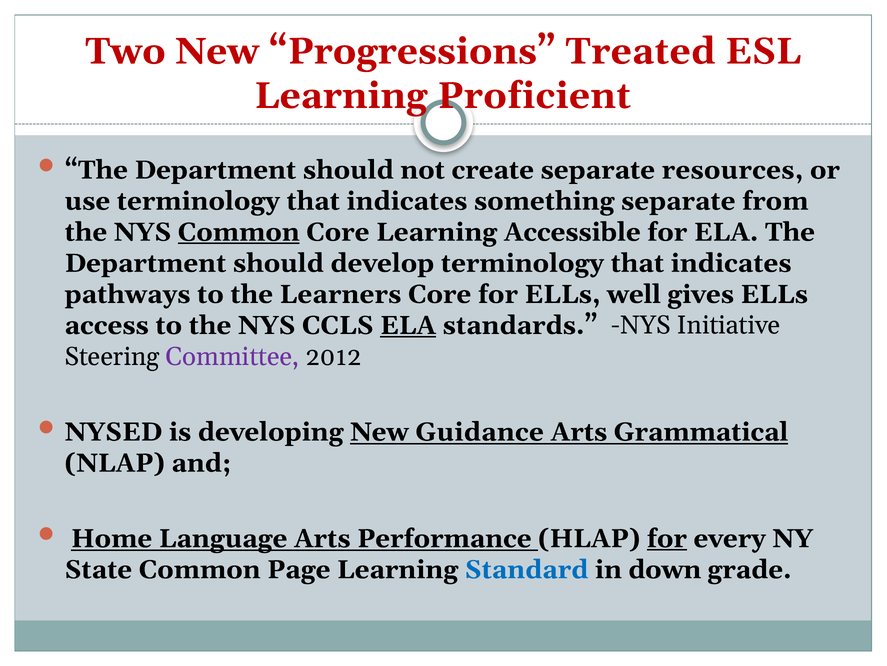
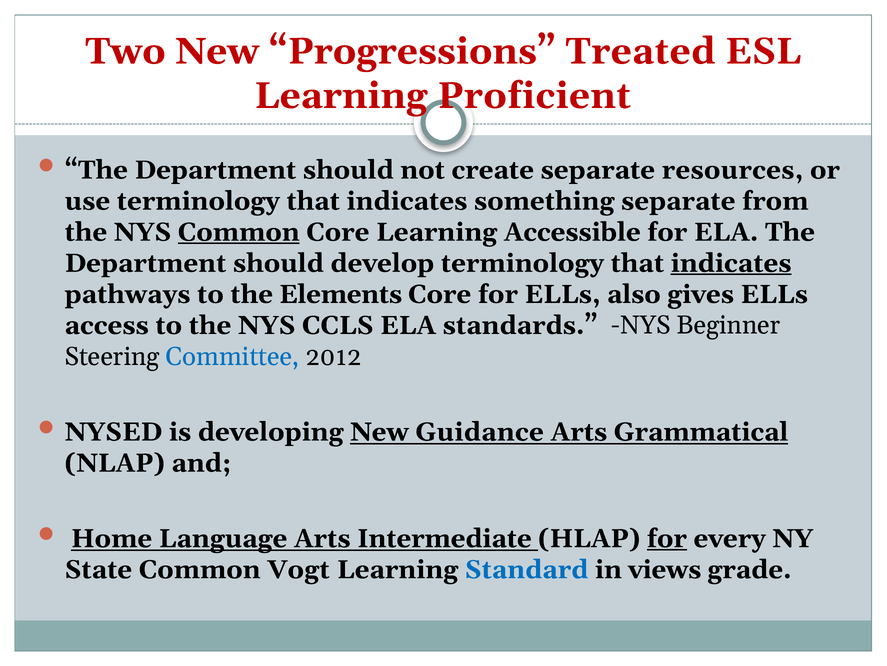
indicates at (731, 263) underline: none -> present
Learners: Learners -> Elements
well: well -> also
ELA at (408, 325) underline: present -> none
Initiative: Initiative -> Beginner
Committee colour: purple -> blue
Performance: Performance -> Intermediate
Page: Page -> Vogt
down: down -> views
